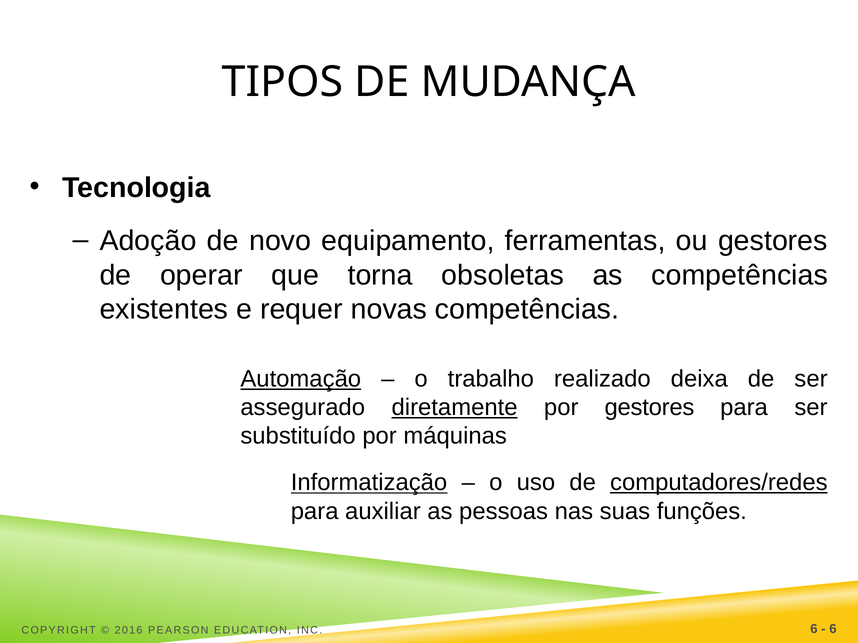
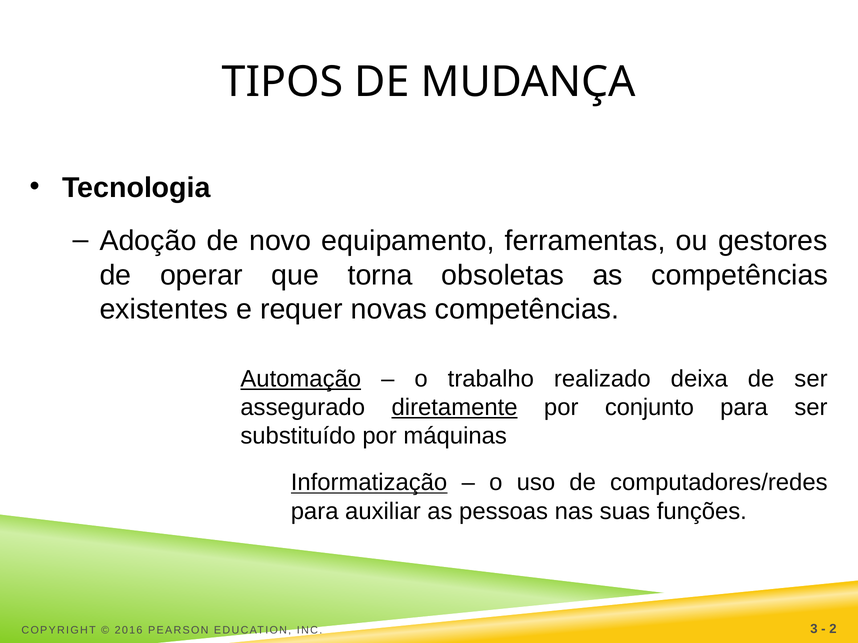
por gestores: gestores -> conjunto
computadores/redes underline: present -> none
INC 6: 6 -> 3
6 at (833, 629): 6 -> 2
